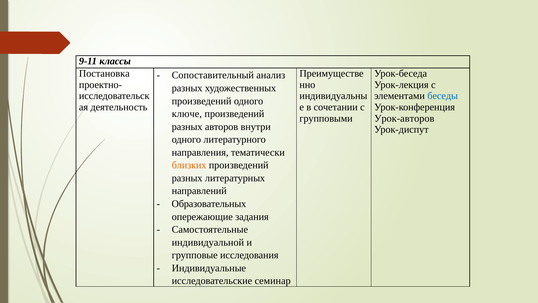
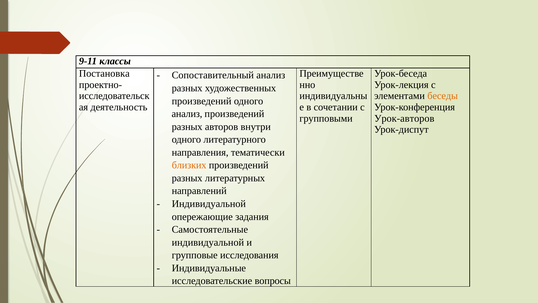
беседы colour: blue -> orange
ключе at (187, 114): ключе -> анализ
Образовательных at (209, 204): Образовательных -> Индивидуальной
семинар: семинар -> вопросы
